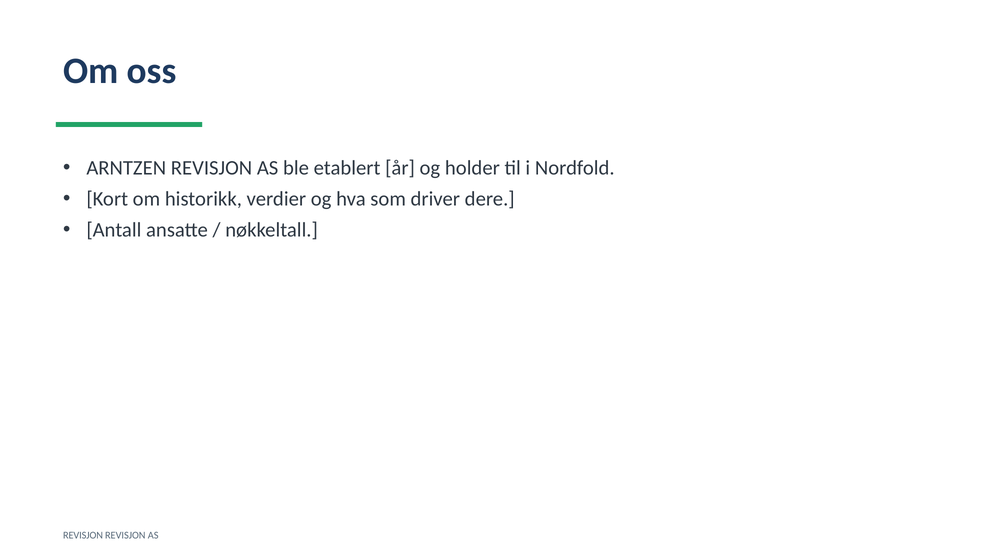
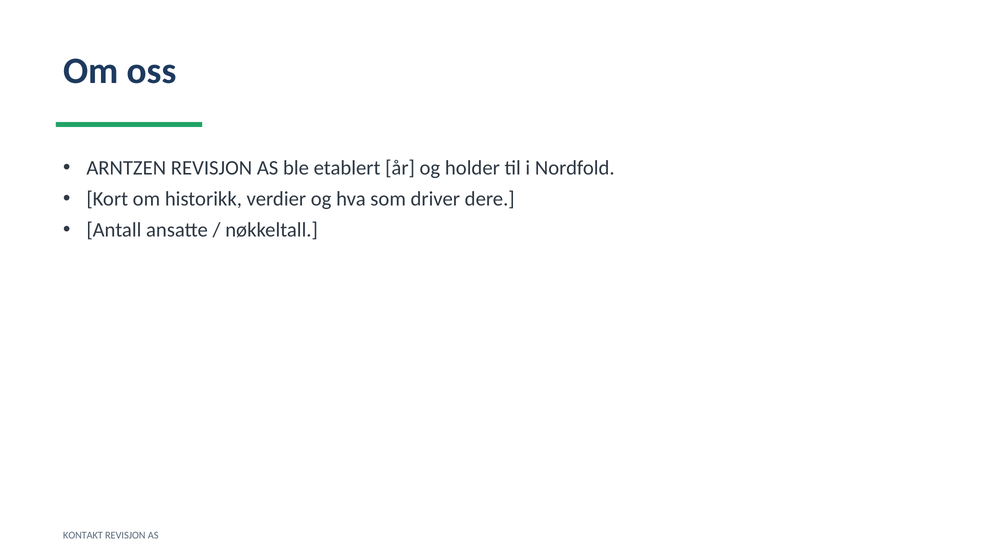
REVISJON at (83, 535): REVISJON -> KONTAKT
